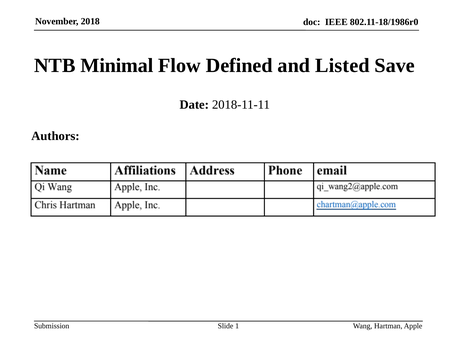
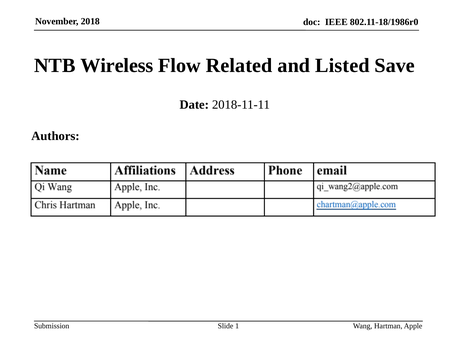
Minimal: Minimal -> Wireless
Defined: Defined -> Related
